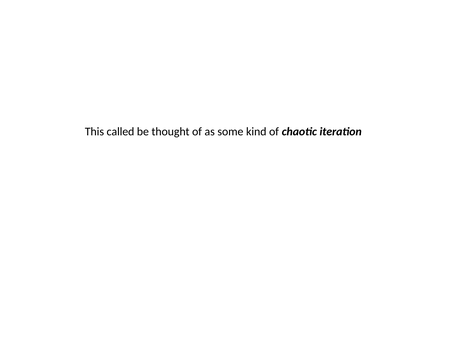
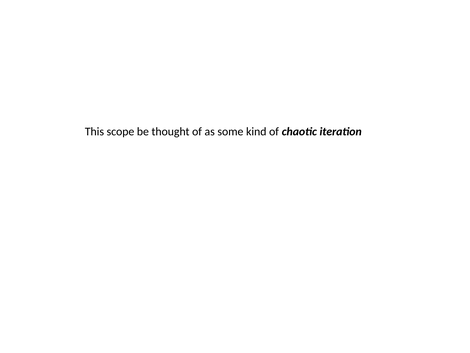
called: called -> scope
